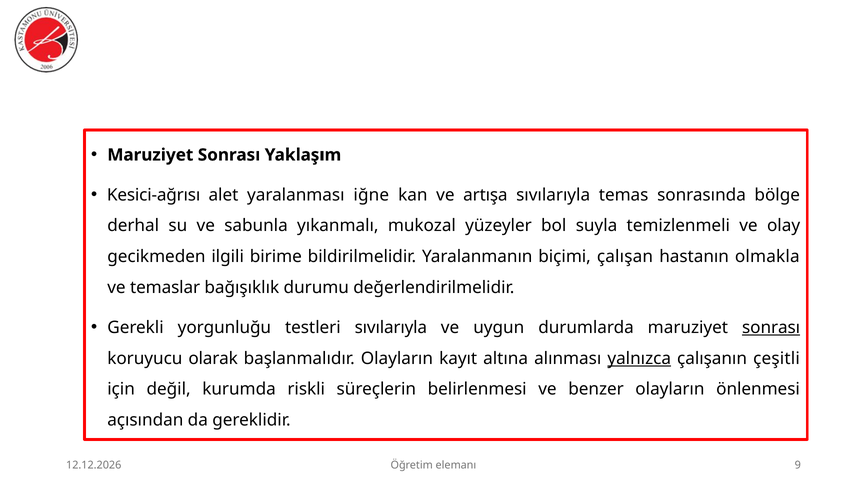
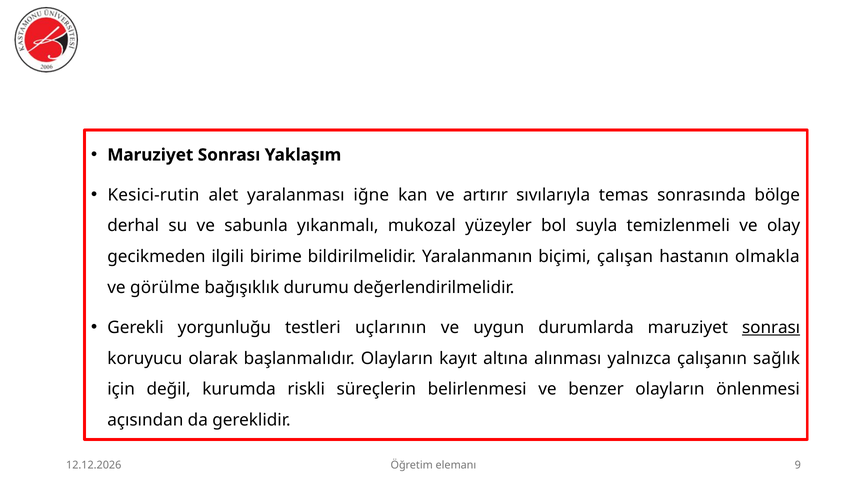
Kesici-ağrısı: Kesici-ağrısı -> Kesici-rutin
artışa: artışa -> artırır
temaslar: temaslar -> görülme
testleri sıvılarıyla: sıvılarıyla -> uçlarının
yalnızca underline: present -> none
çeşitli: çeşitli -> sağlık
